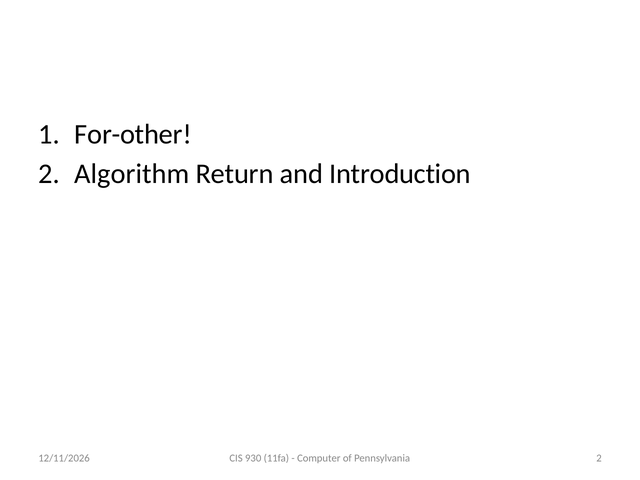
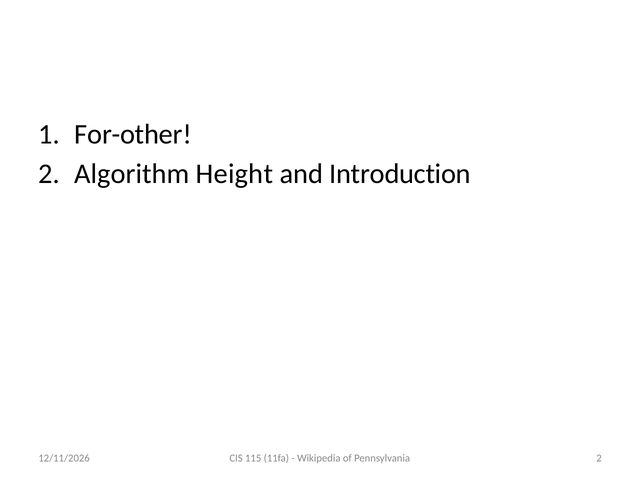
Return: Return -> Height
930: 930 -> 115
Computer: Computer -> Wikipedia
